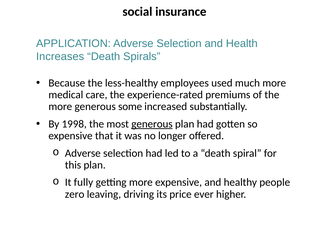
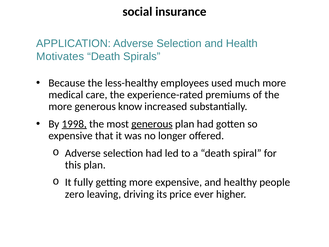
Increases: Increases -> Motivates
some: some -> know
1998 underline: none -> present
